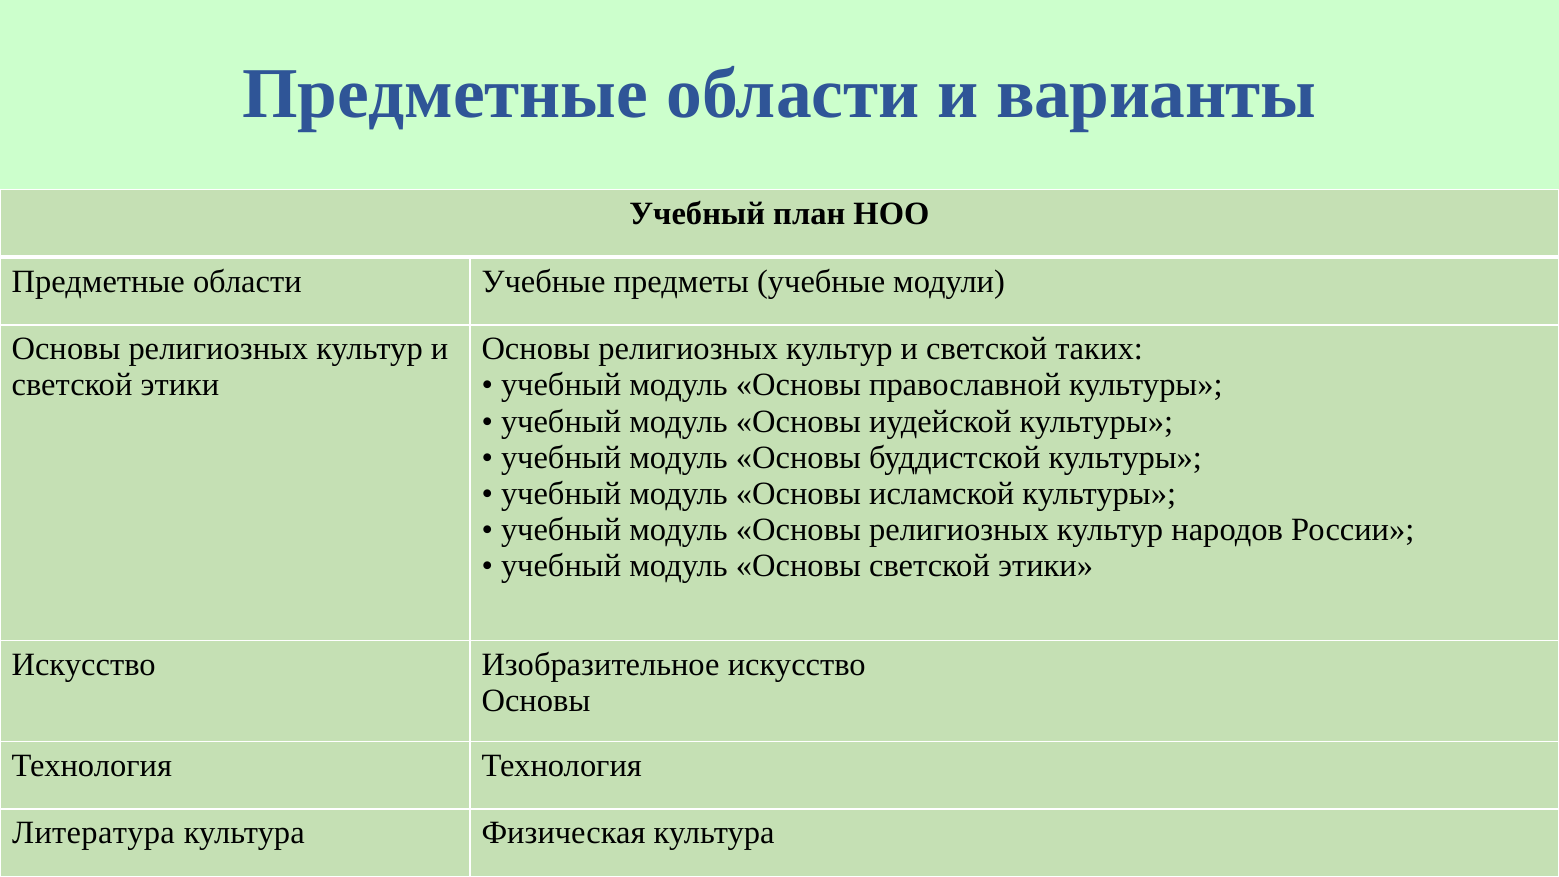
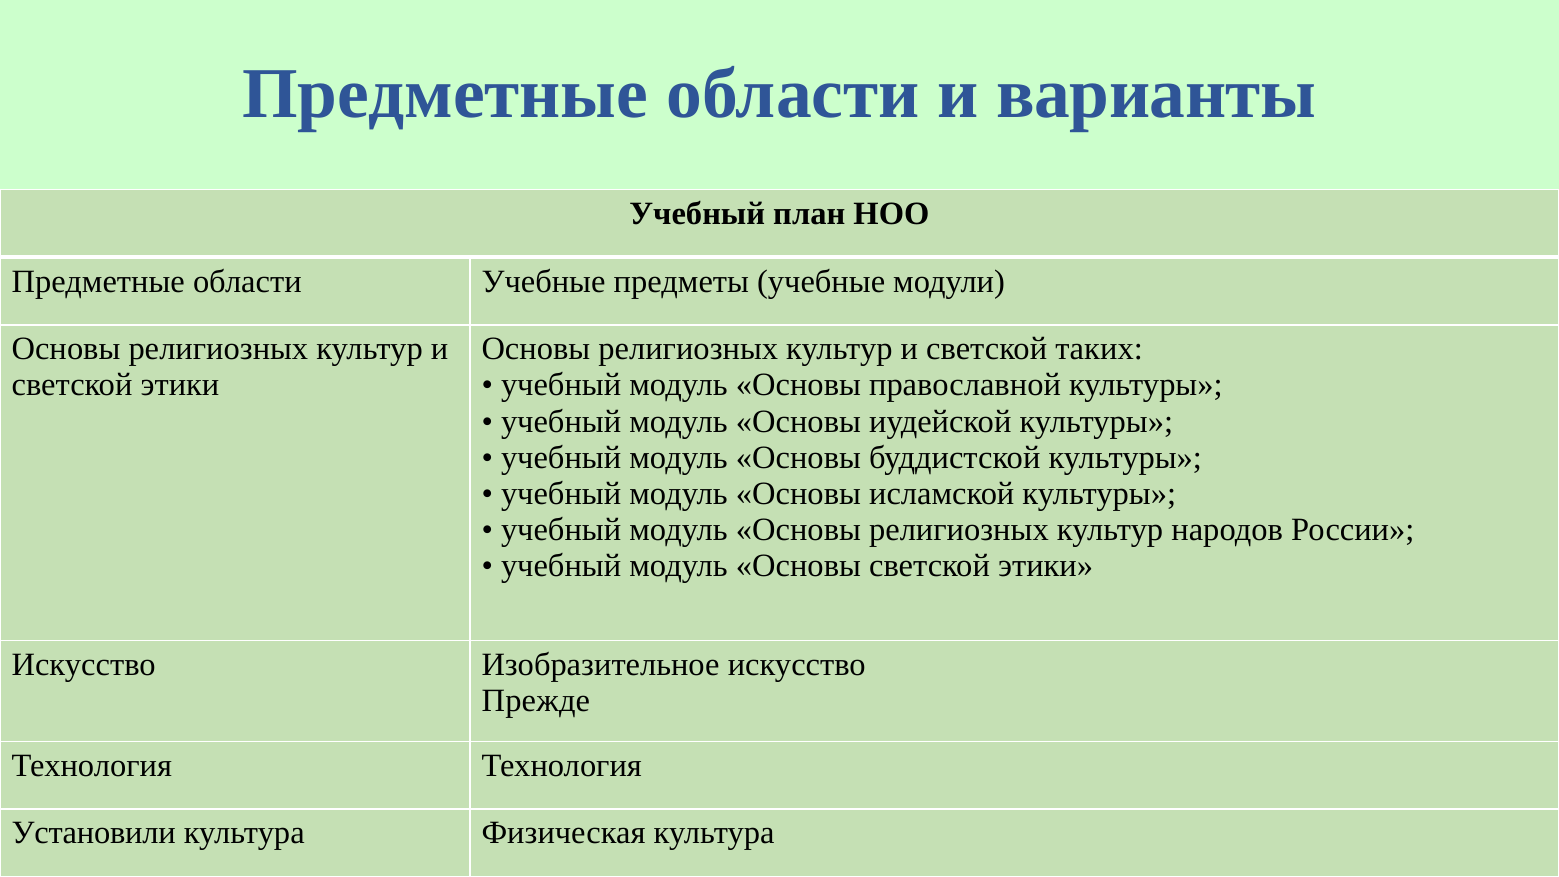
Основы at (536, 701): Основы -> Прежде
Литература: Литература -> Установили
